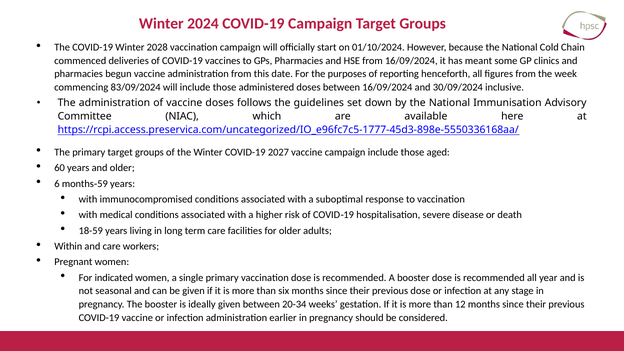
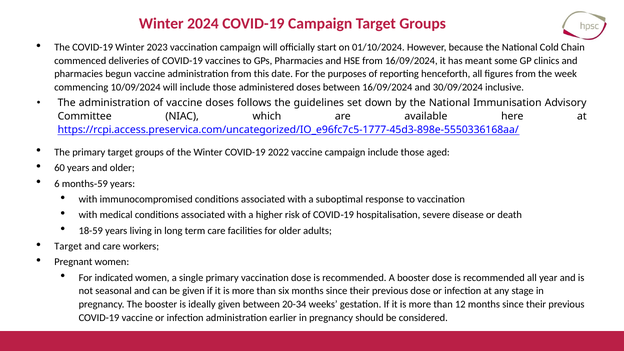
2028: 2028 -> 2023
83/09/2024: 83/09/2024 -> 10/09/2024
2027: 2027 -> 2022
Within at (68, 246): Within -> Target
